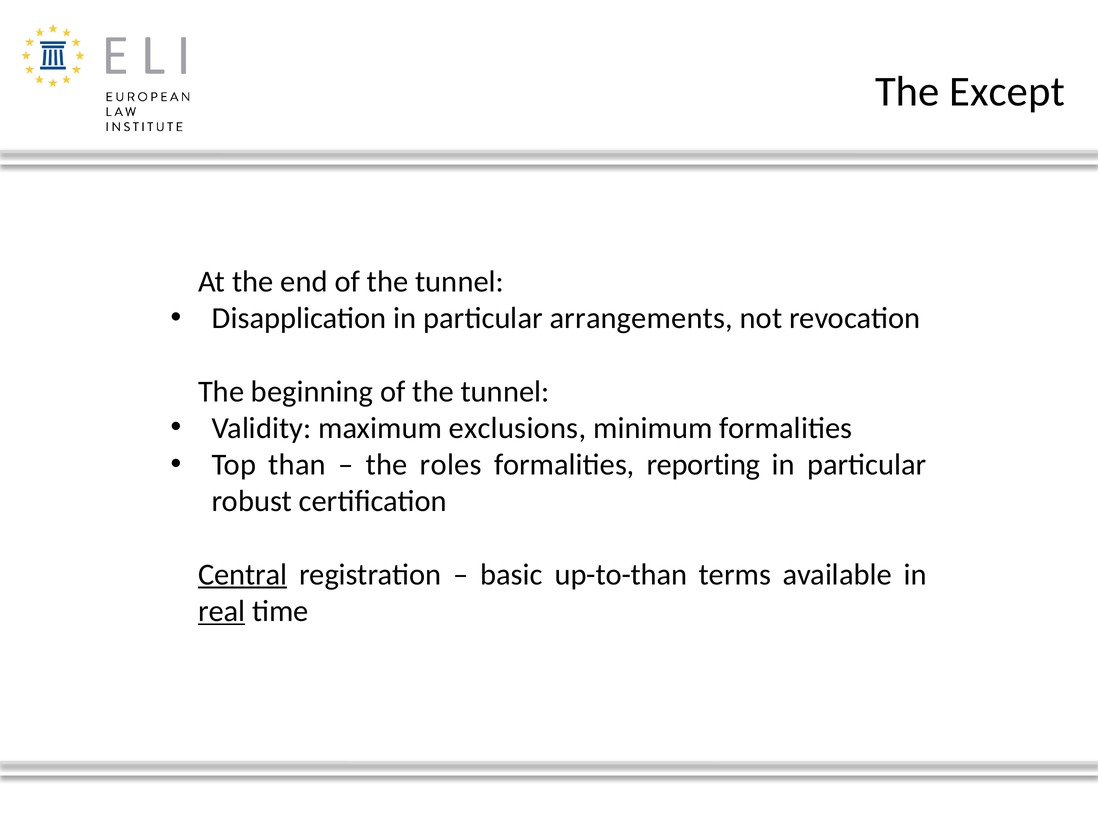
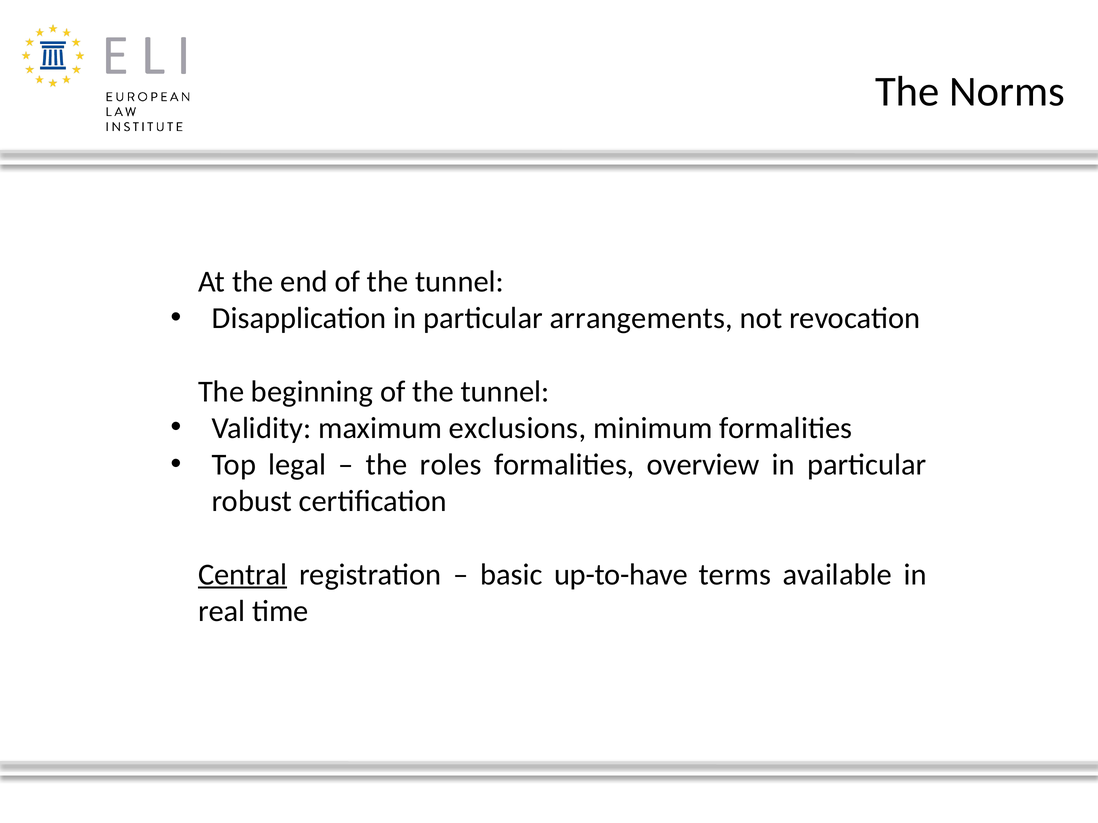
Except: Except -> Norms
than: than -> legal
reporting: reporting -> overview
up-to-than: up-to-than -> up-to-have
real underline: present -> none
